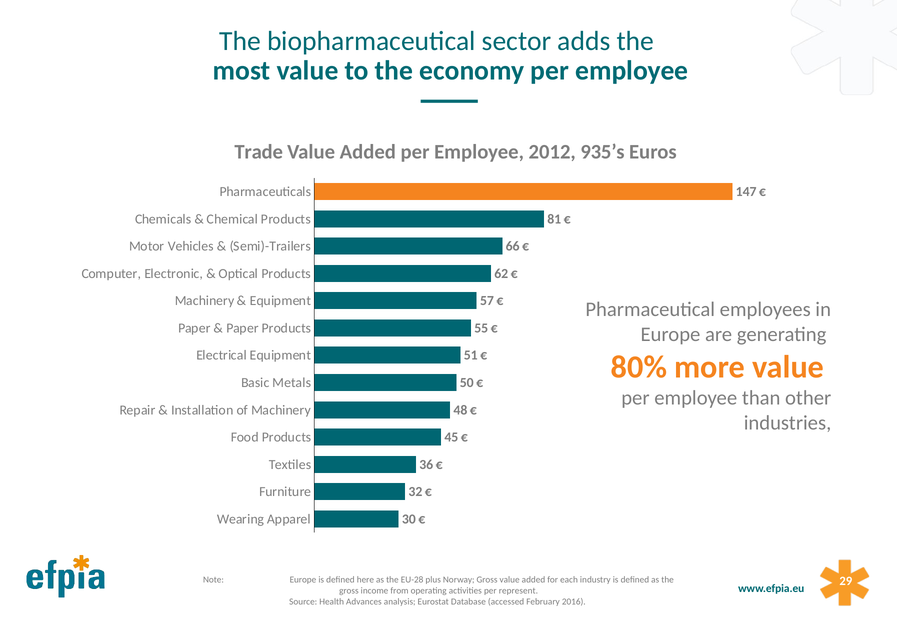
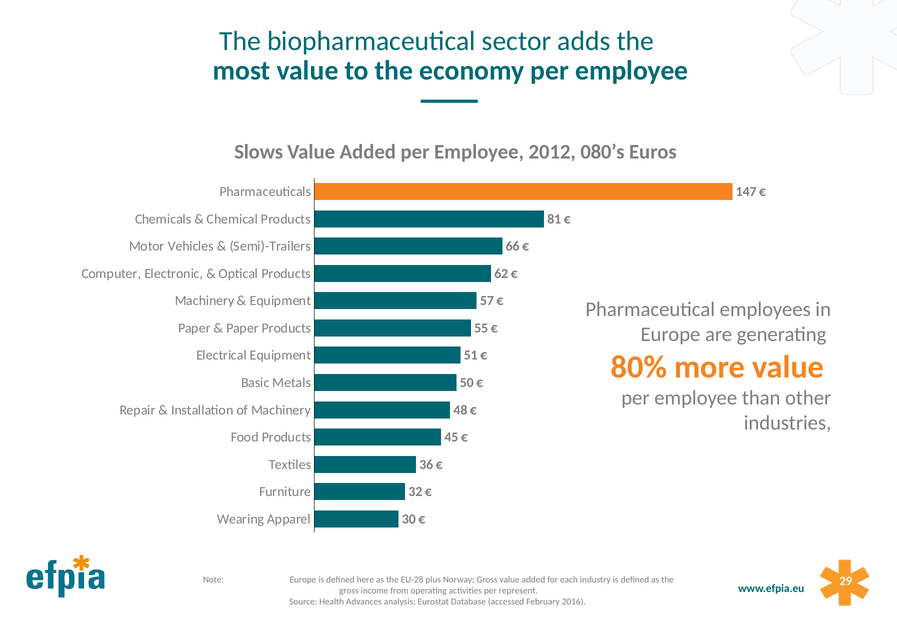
Trade: Trade -> Slows
935’s: 935’s -> 080’s
